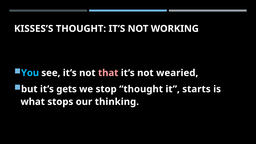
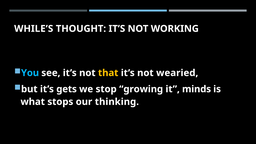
KISSES’S: KISSES’S -> WHILE’S
that colour: pink -> yellow
stop thought: thought -> growing
starts: starts -> minds
